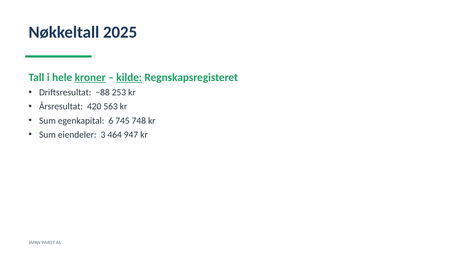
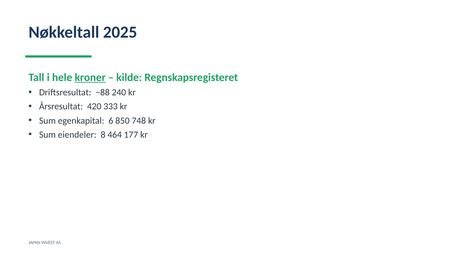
kilde underline: present -> none
253: 253 -> 240
563: 563 -> 333
745: 745 -> 850
3: 3 -> 8
947: 947 -> 177
